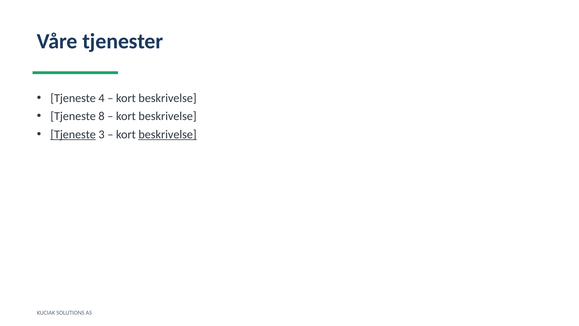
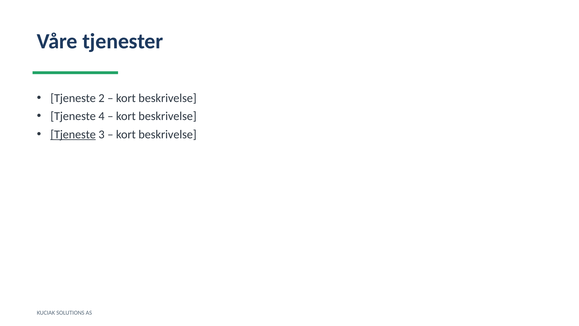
4: 4 -> 2
8: 8 -> 4
beskrivelse at (168, 134) underline: present -> none
